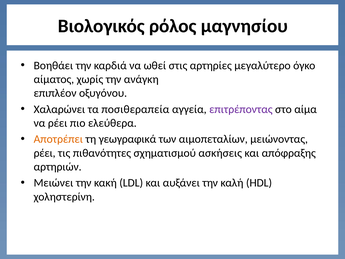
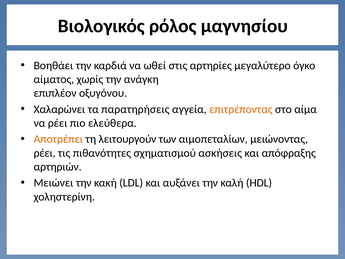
ποσιθεραπεία: ποσιθεραπεία -> παρατηρήσεις
επιτρέποντας colour: purple -> orange
γεωγραφικά: γεωγραφικά -> λειτουργούν
